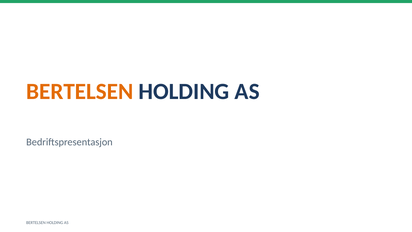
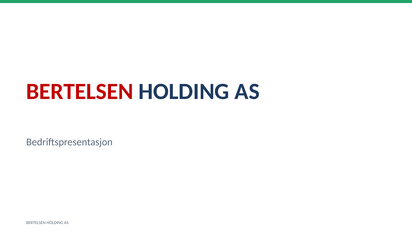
BERTELSEN at (80, 91) colour: orange -> red
